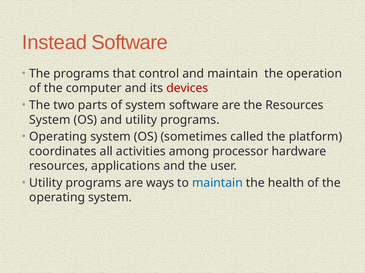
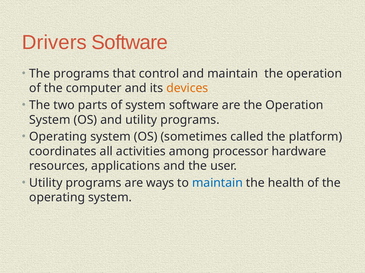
Instead: Instead -> Drivers
devices colour: red -> orange
are the Resources: Resources -> Operation
